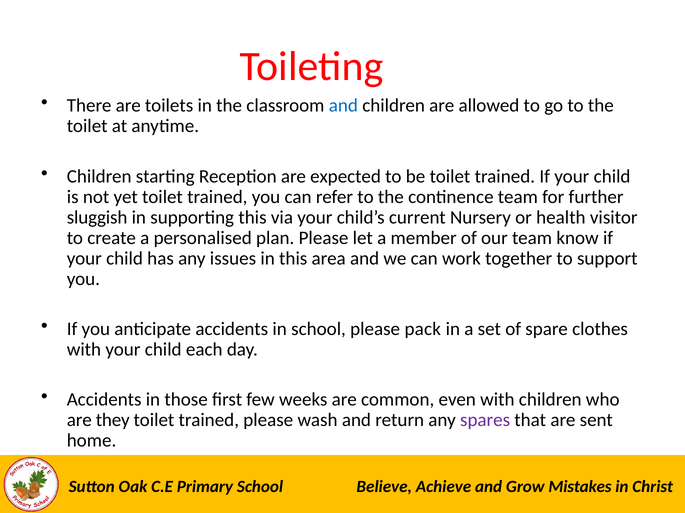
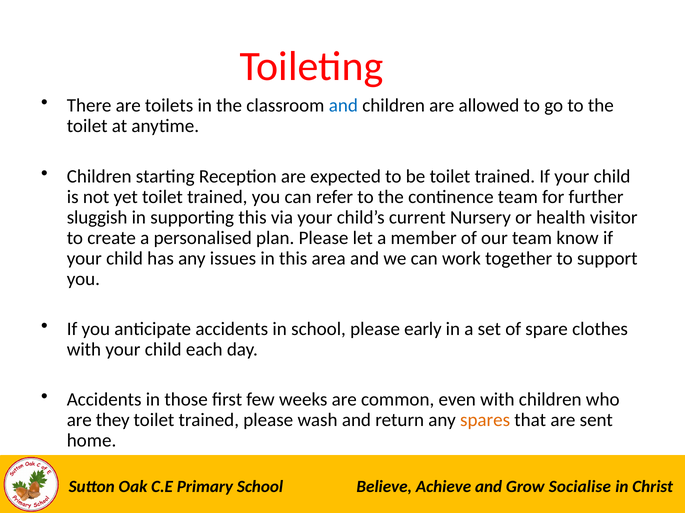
pack: pack -> early
spares colour: purple -> orange
Mistakes: Mistakes -> Socialise
